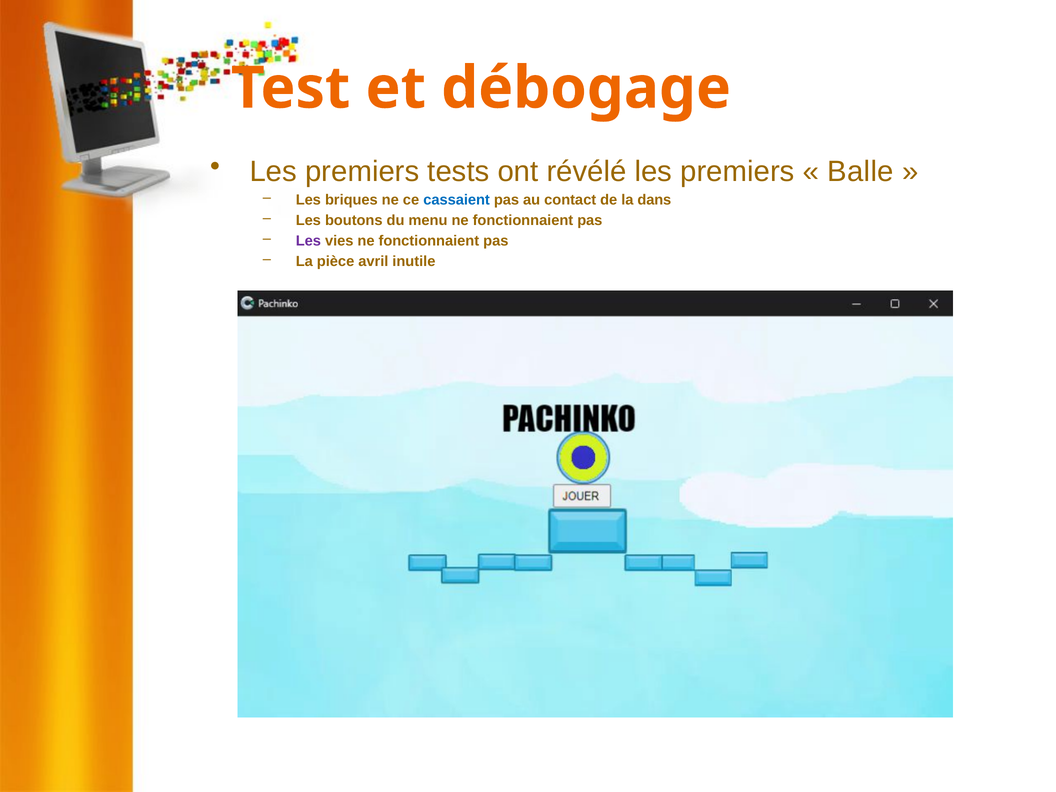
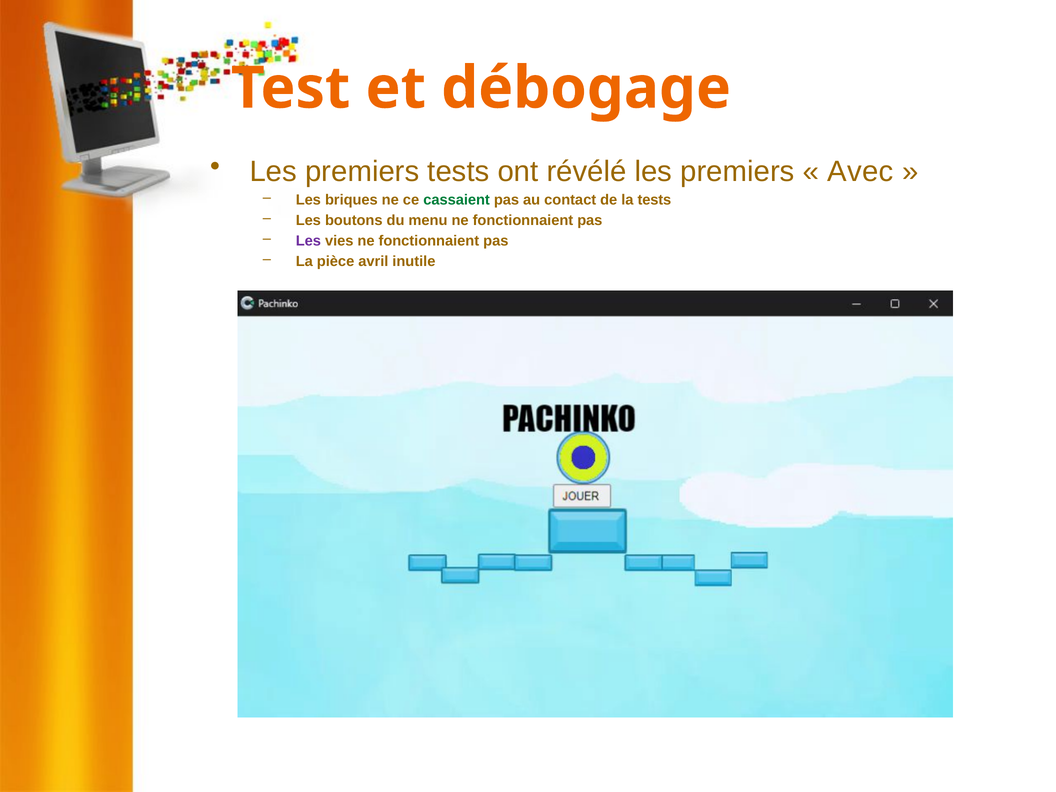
Balle: Balle -> Avec
cassaient colour: blue -> green
la dans: dans -> tests
